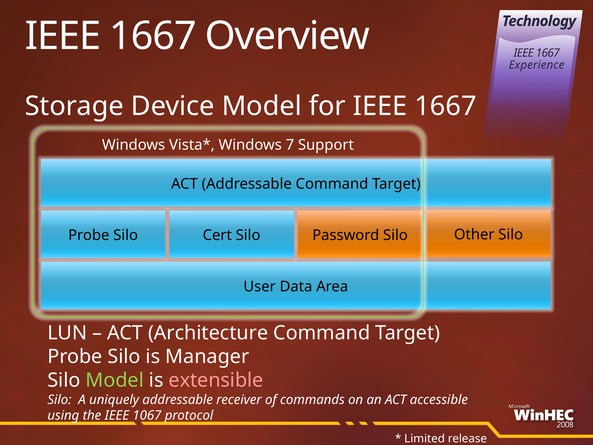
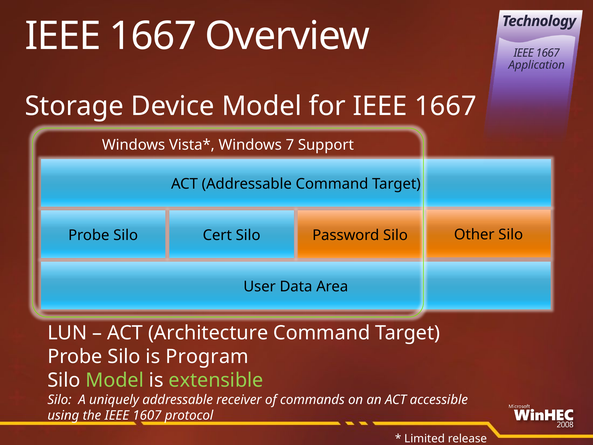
Experience: Experience -> Application
Manager: Manager -> Program
extensible colour: pink -> light green
1067: 1067 -> 1607
